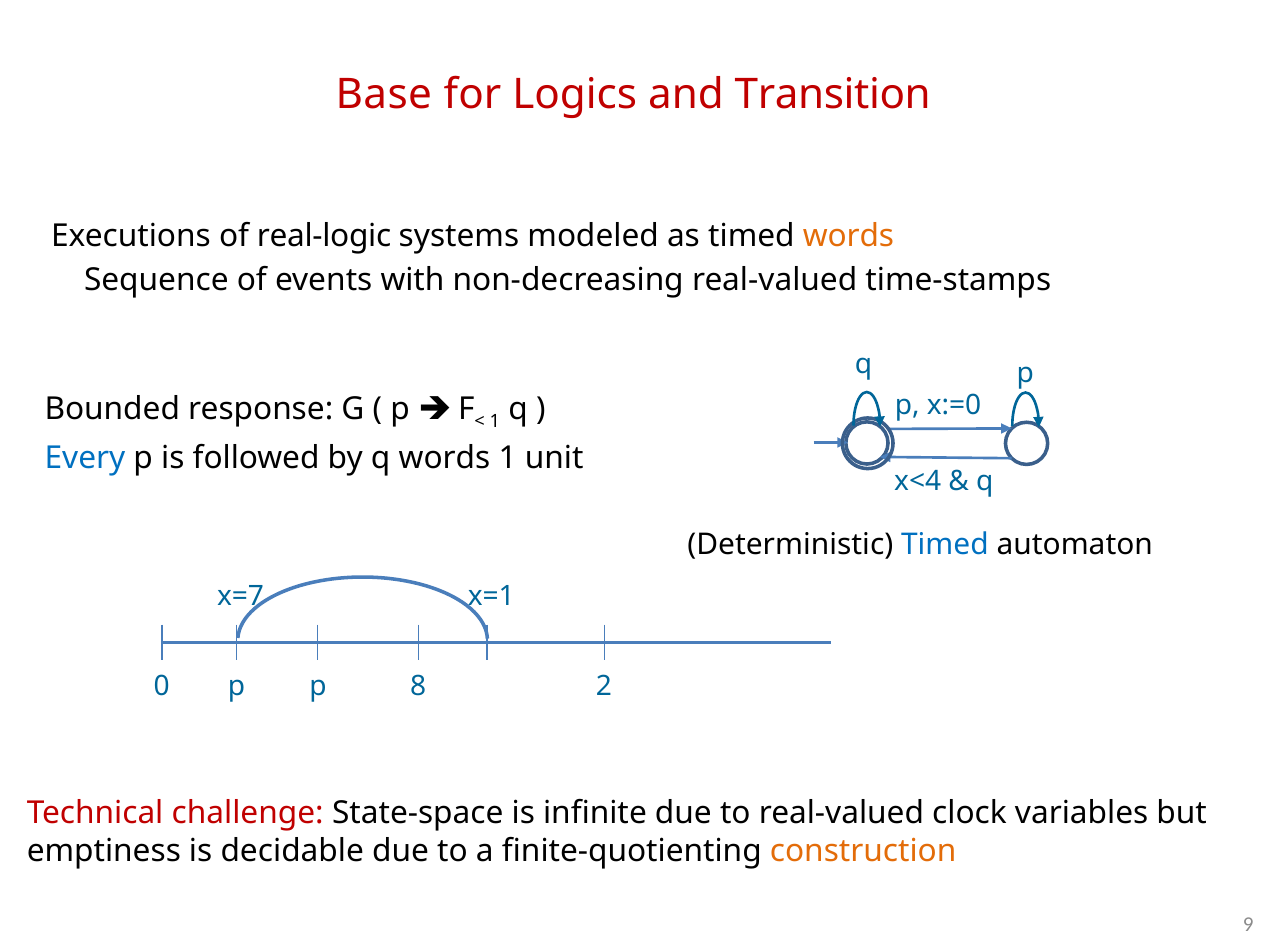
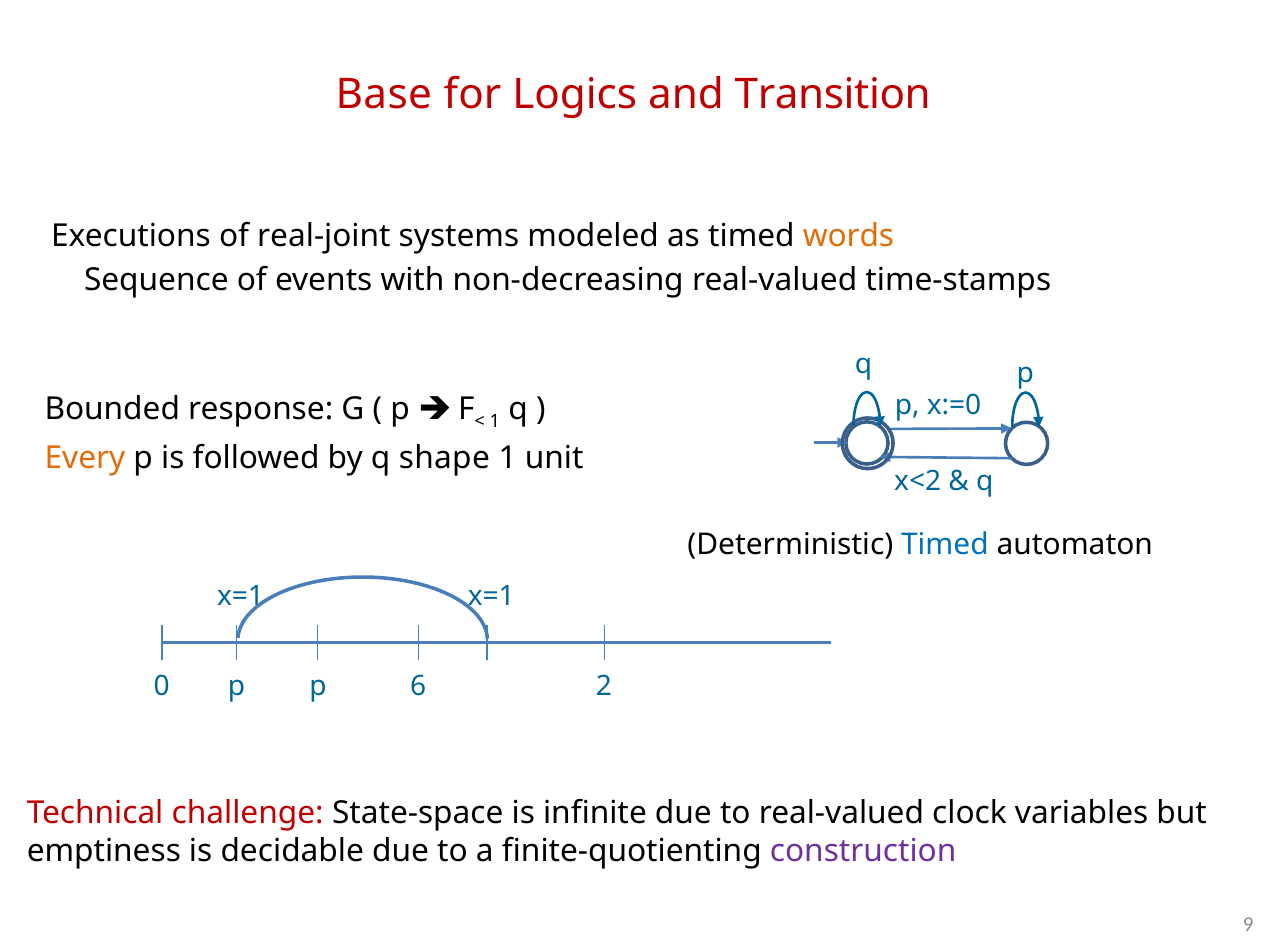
real-logic: real-logic -> real-joint
Every colour: blue -> orange
q words: words -> shape
x<4: x<4 -> x<2
x=7 at (241, 596): x=7 -> x=1
8: 8 -> 6
construction colour: orange -> purple
